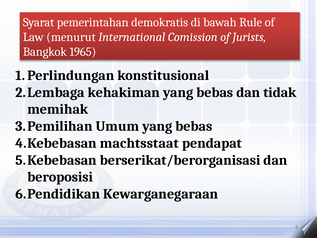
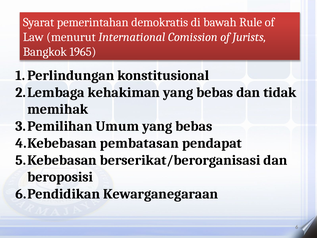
machtsstaat: machtsstaat -> pembatasan
